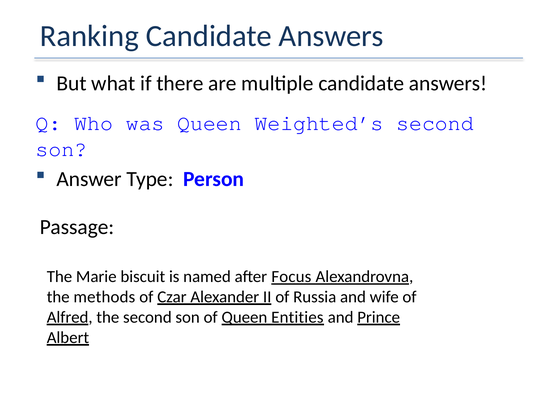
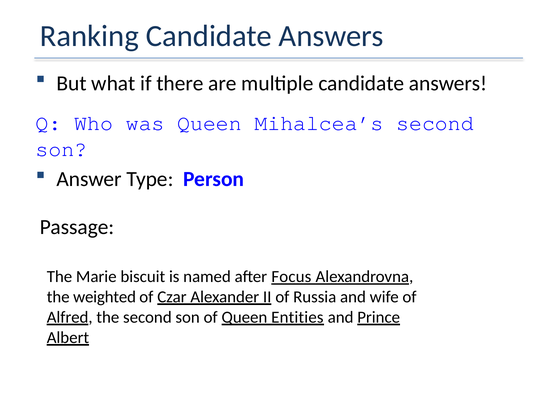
Weighted’s: Weighted’s -> Mihalcea’s
methods: methods -> weighted
